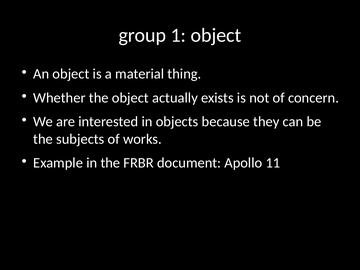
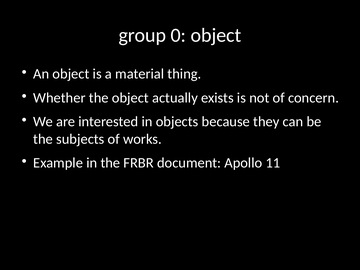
1: 1 -> 0
